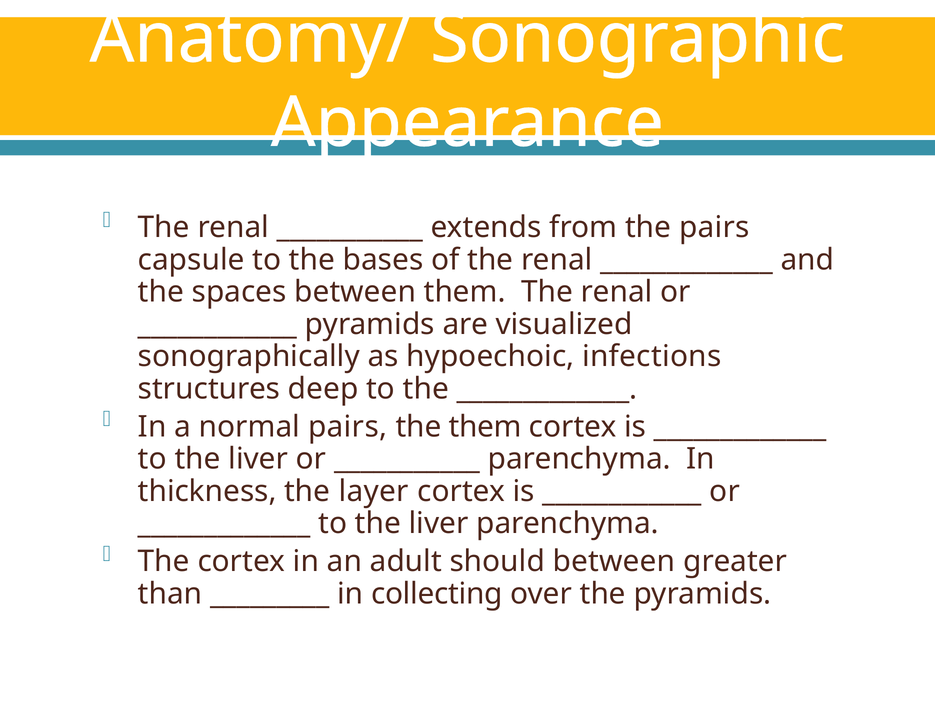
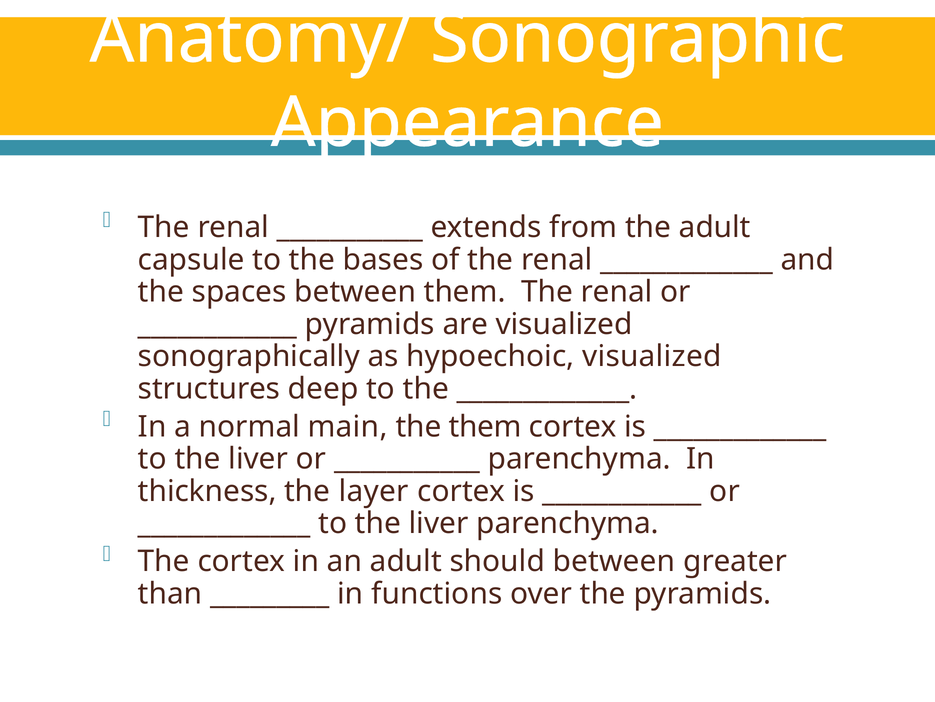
the pairs: pairs -> adult
hypoechoic infections: infections -> visualized
normal pairs: pairs -> main
collecting: collecting -> functions
